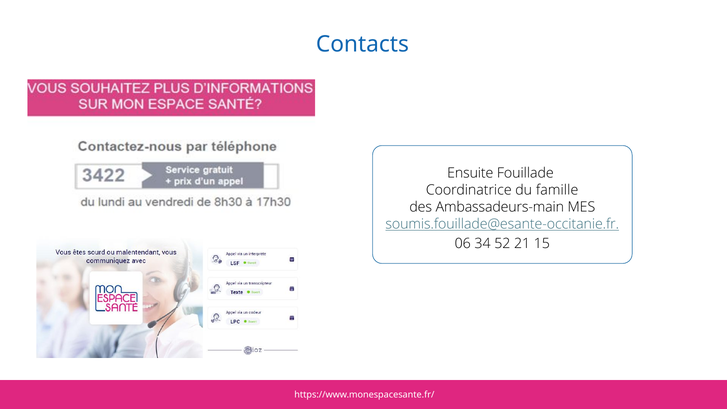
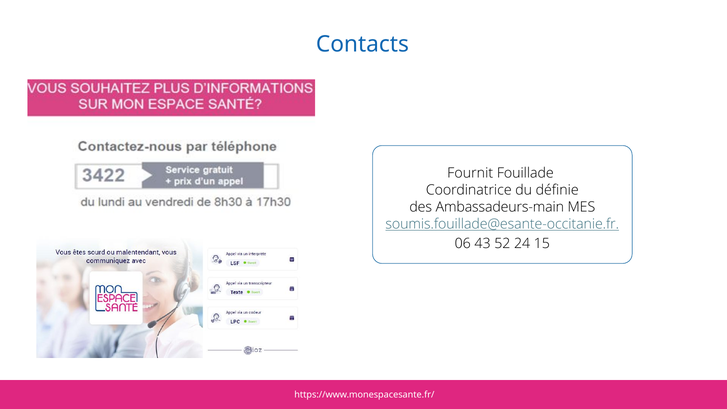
Ensuite: Ensuite -> Fournit
famille: famille -> définie
34: 34 -> 43
21: 21 -> 24
